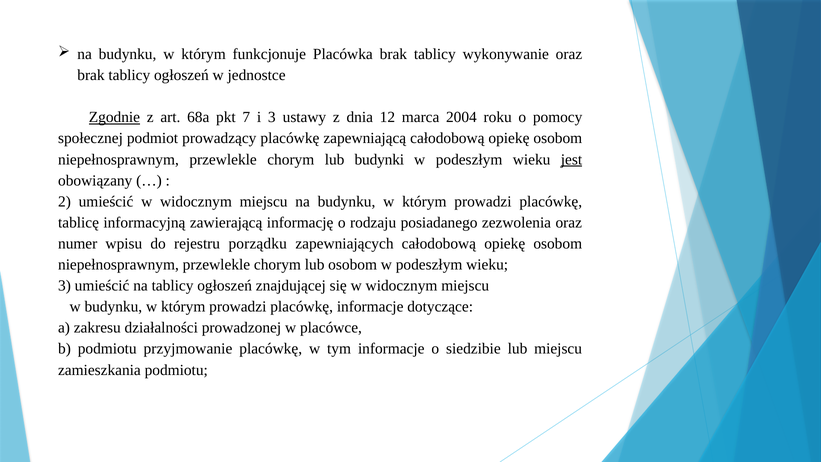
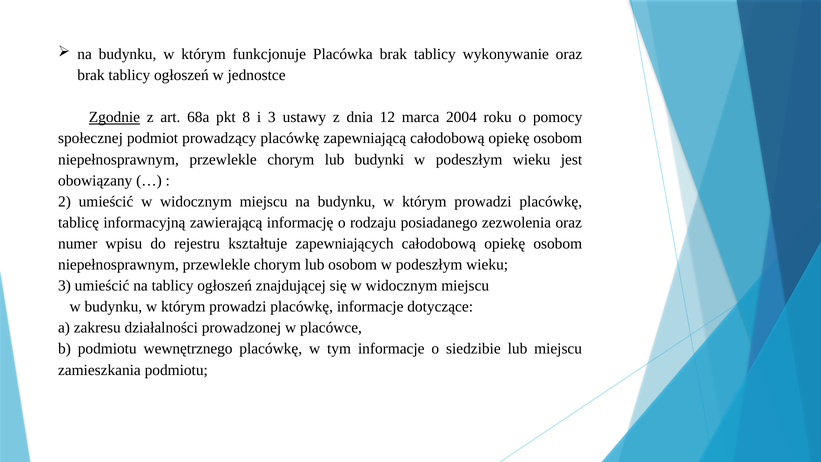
7: 7 -> 8
jest underline: present -> none
porządku: porządku -> kształtuje
przyjmowanie: przyjmowanie -> wewnętrznego
